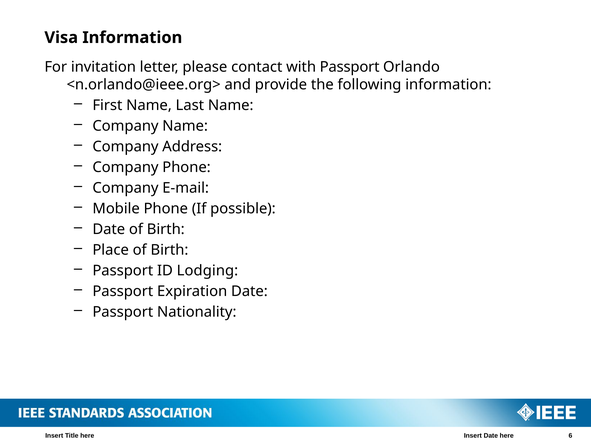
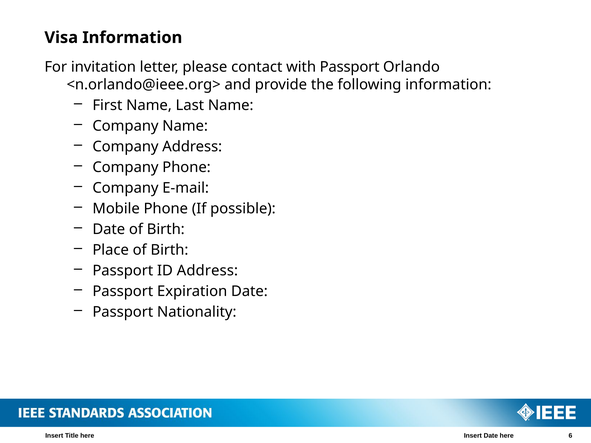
ID Lodging: Lodging -> Address
